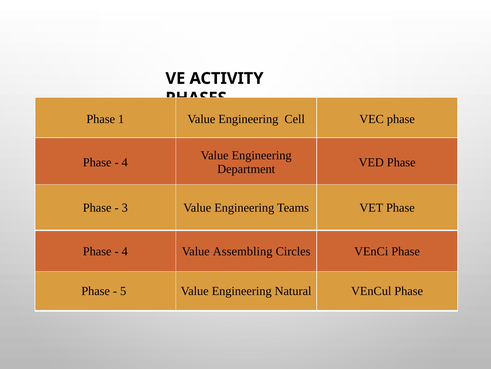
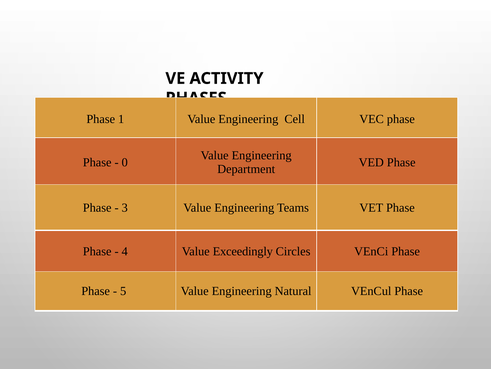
4 at (125, 162): 4 -> 0
Assembling: Assembling -> Exceedingly
